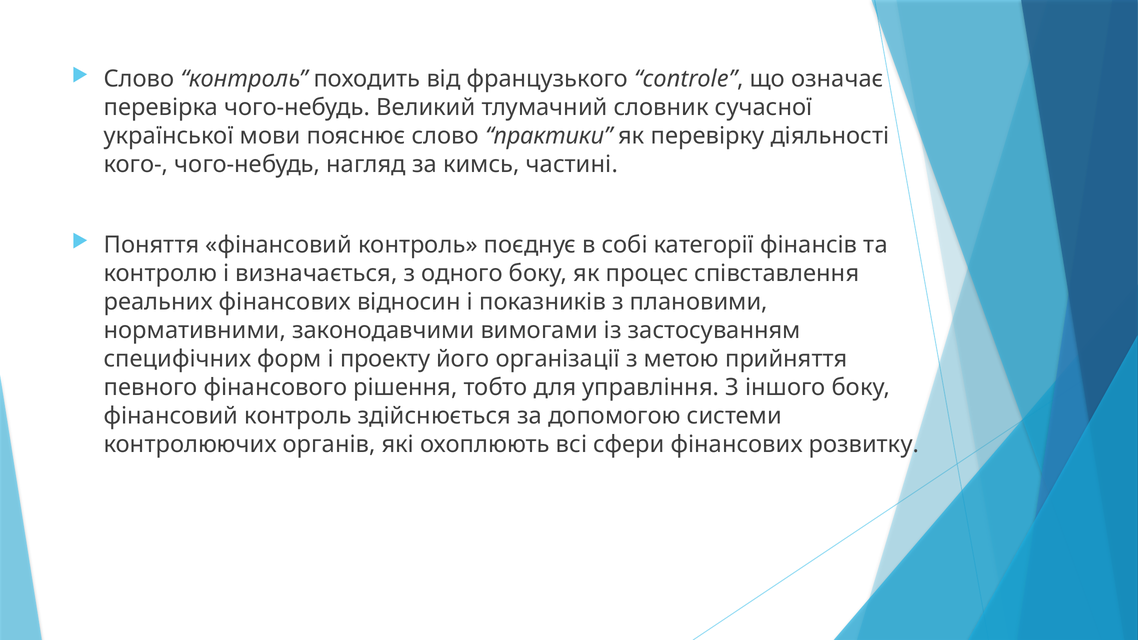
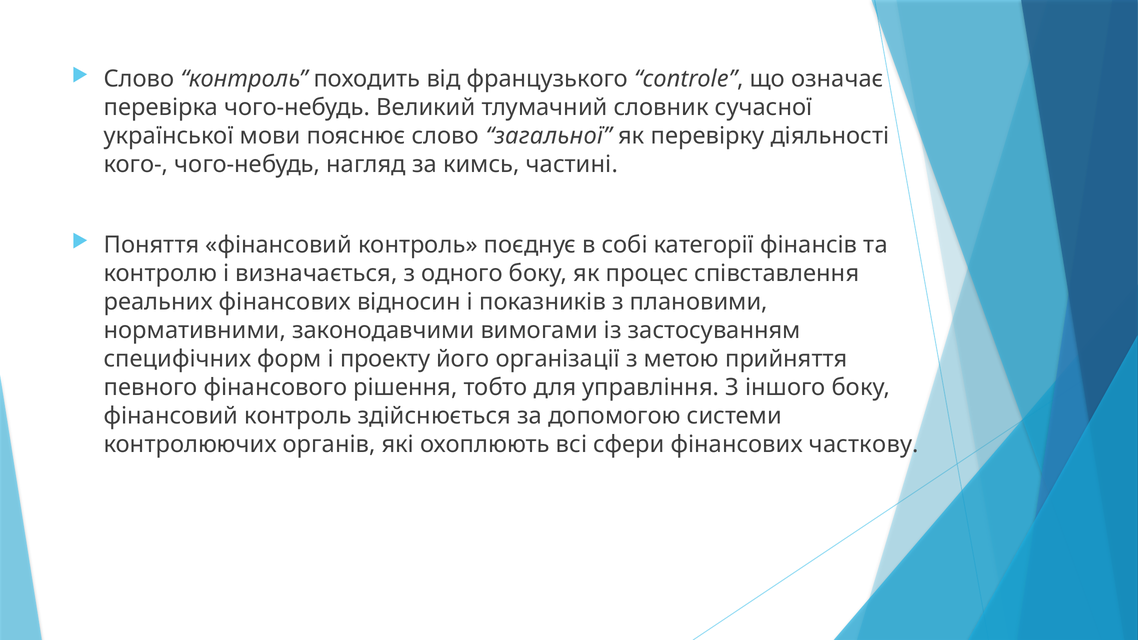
практики: практики -> загальної
розвитку: розвитку -> часткову
